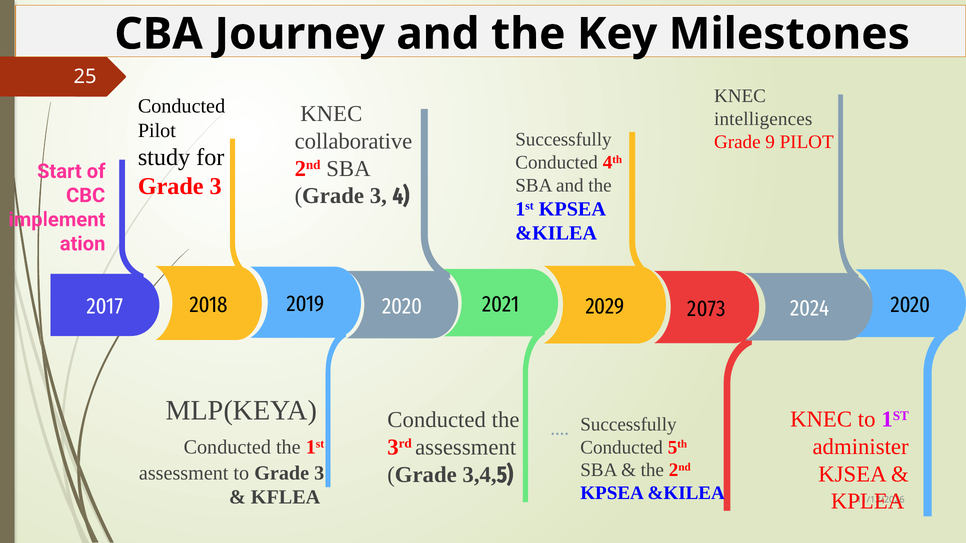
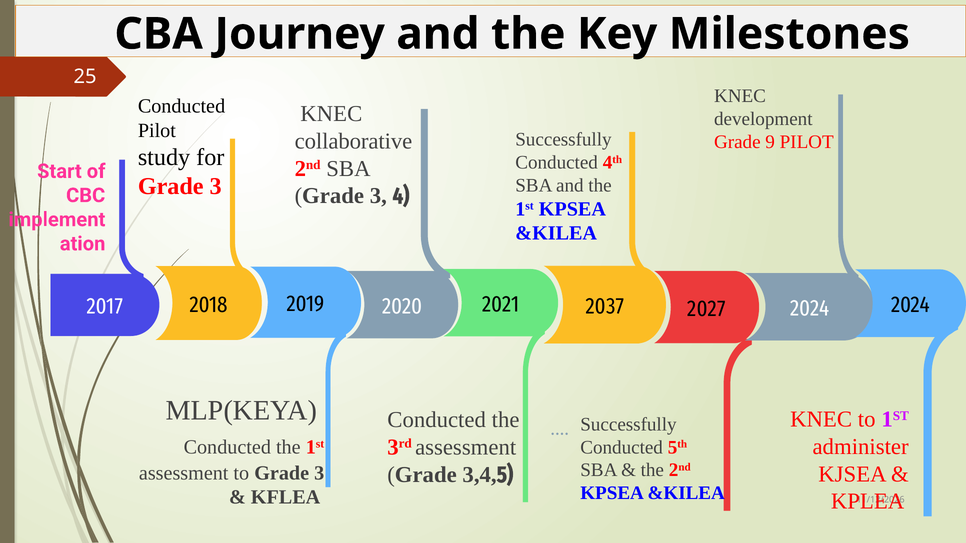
intelligences: intelligences -> development
2020 at (911, 305): 2020 -> 2024
2029: 2029 -> 2037
2073: 2073 -> 2027
